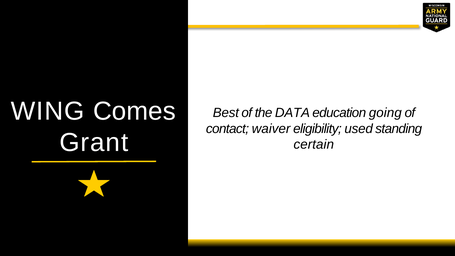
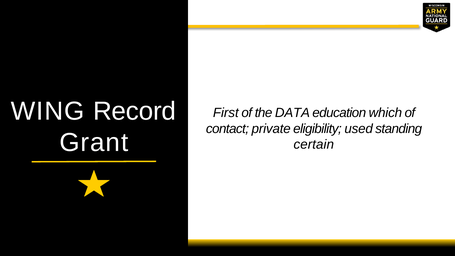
Comes: Comes -> Record
Best: Best -> First
going: going -> which
waiver: waiver -> private
